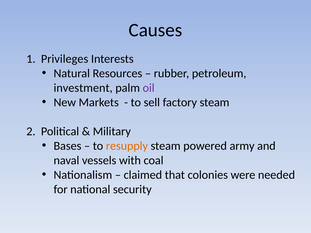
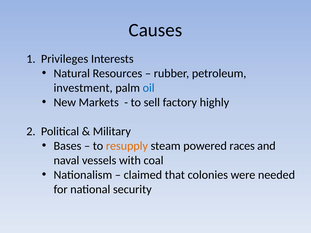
oil colour: purple -> blue
factory steam: steam -> highly
army: army -> races
